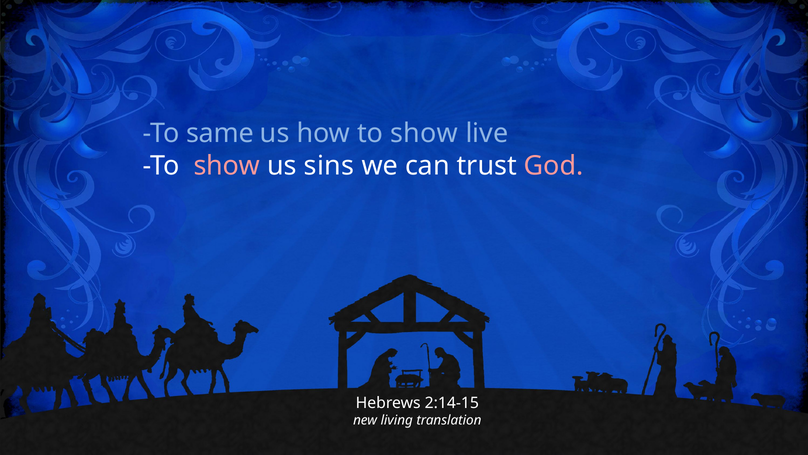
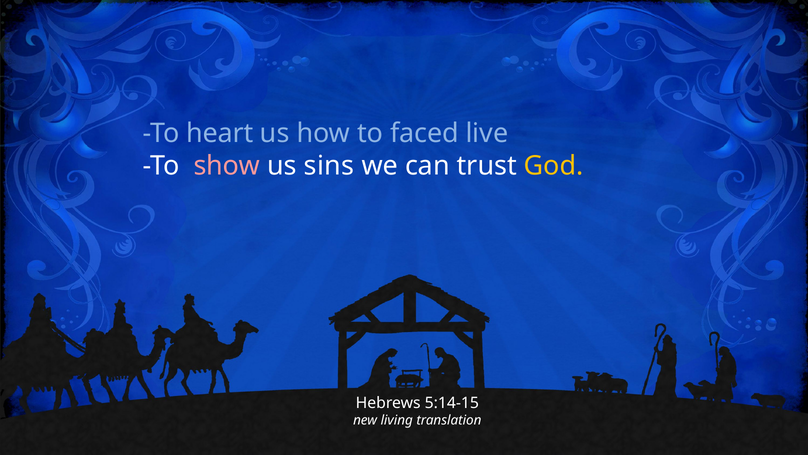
same: same -> heart
how to show: show -> faced
God colour: pink -> yellow
2:14-15: 2:14-15 -> 5:14-15
